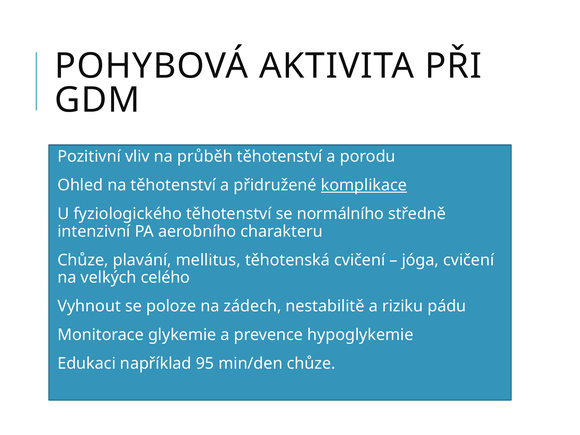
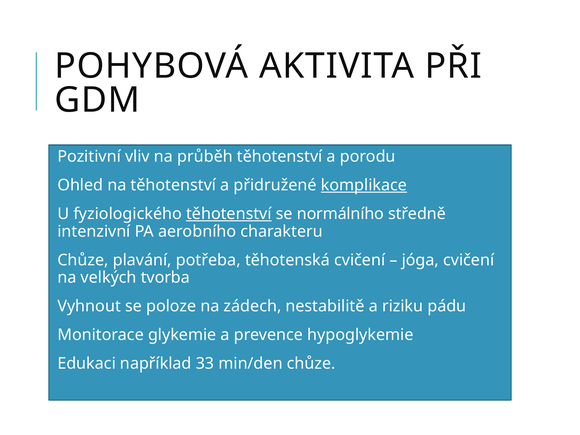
těhotenství at (229, 214) underline: none -> present
mellitus: mellitus -> potřeba
celého: celého -> tvorba
95: 95 -> 33
